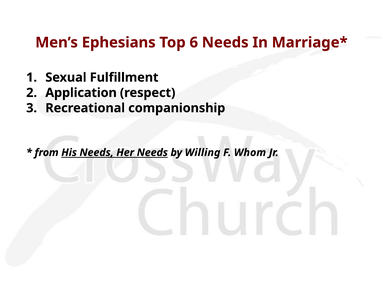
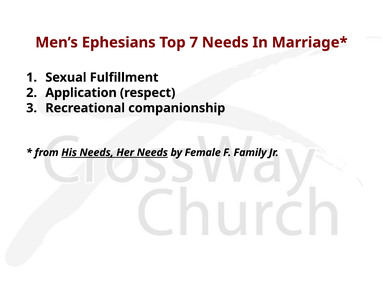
6: 6 -> 7
Willing: Willing -> Female
Whom: Whom -> Family
